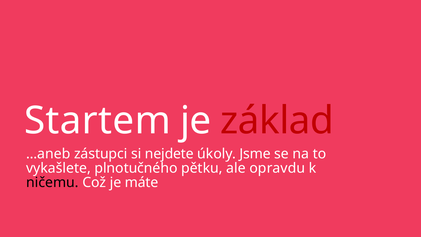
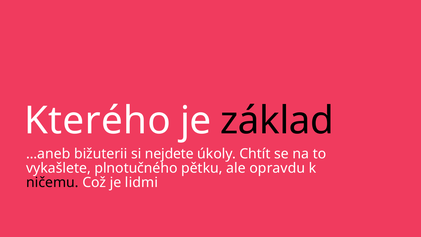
Startem: Startem -> Kterého
základ colour: red -> black
zástupci: zástupci -> bižuterii
Jsme: Jsme -> Chtít
máte: máte -> lidmi
